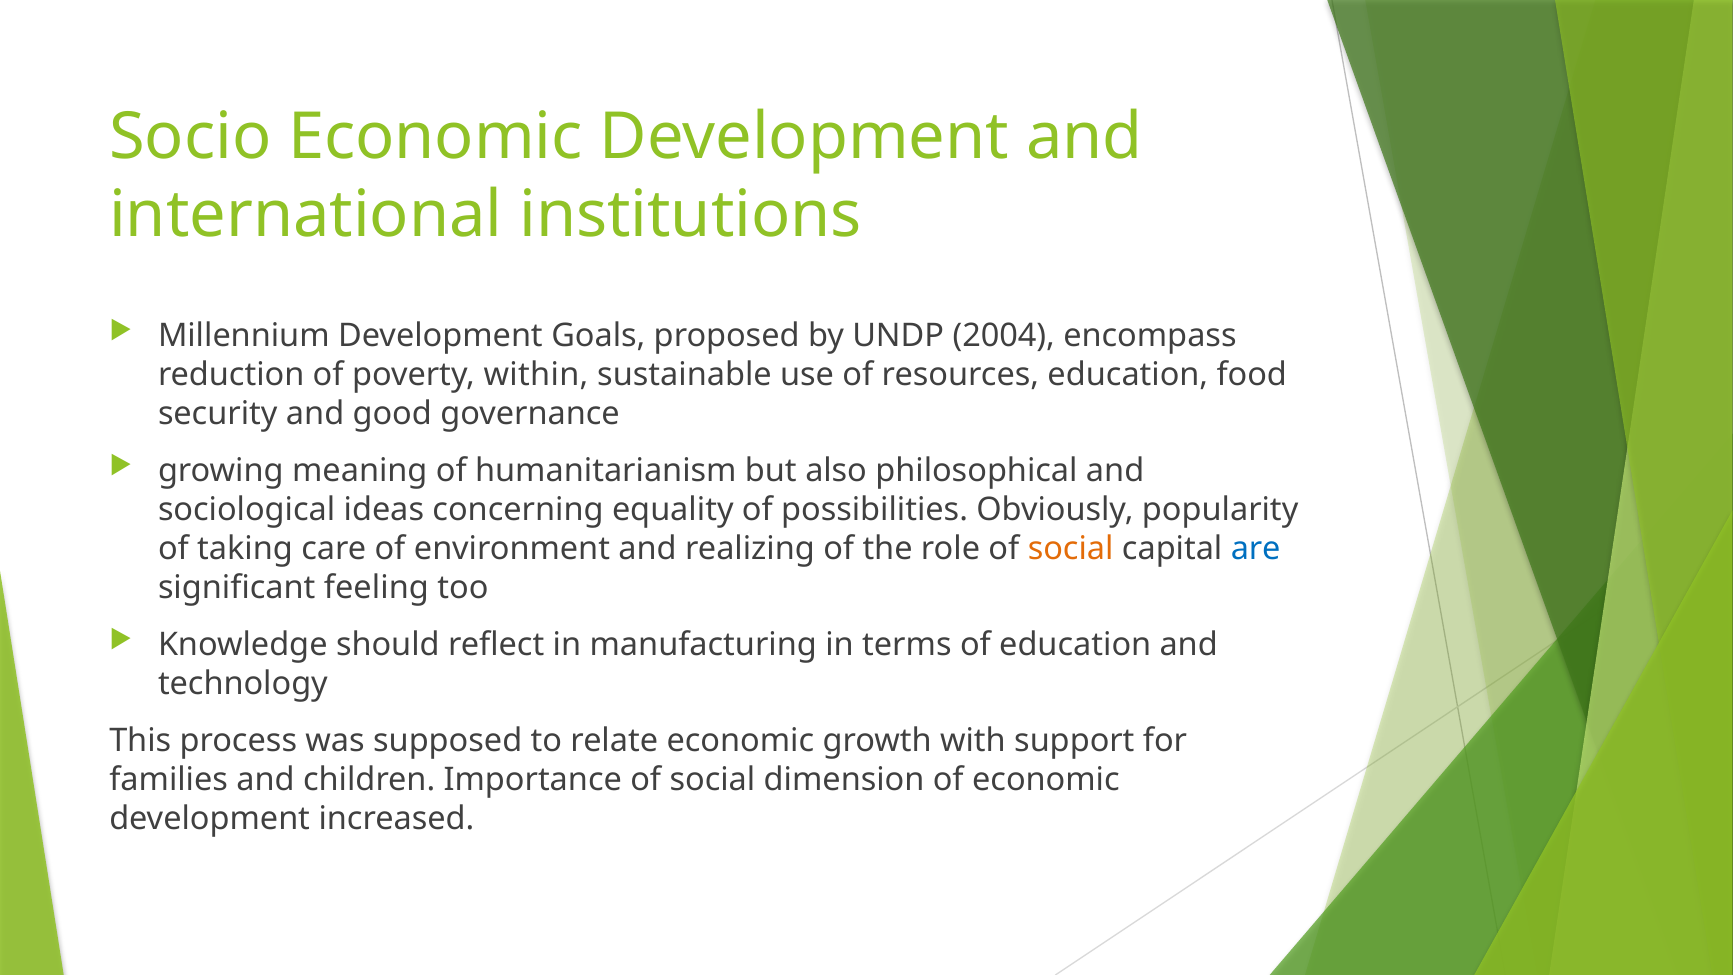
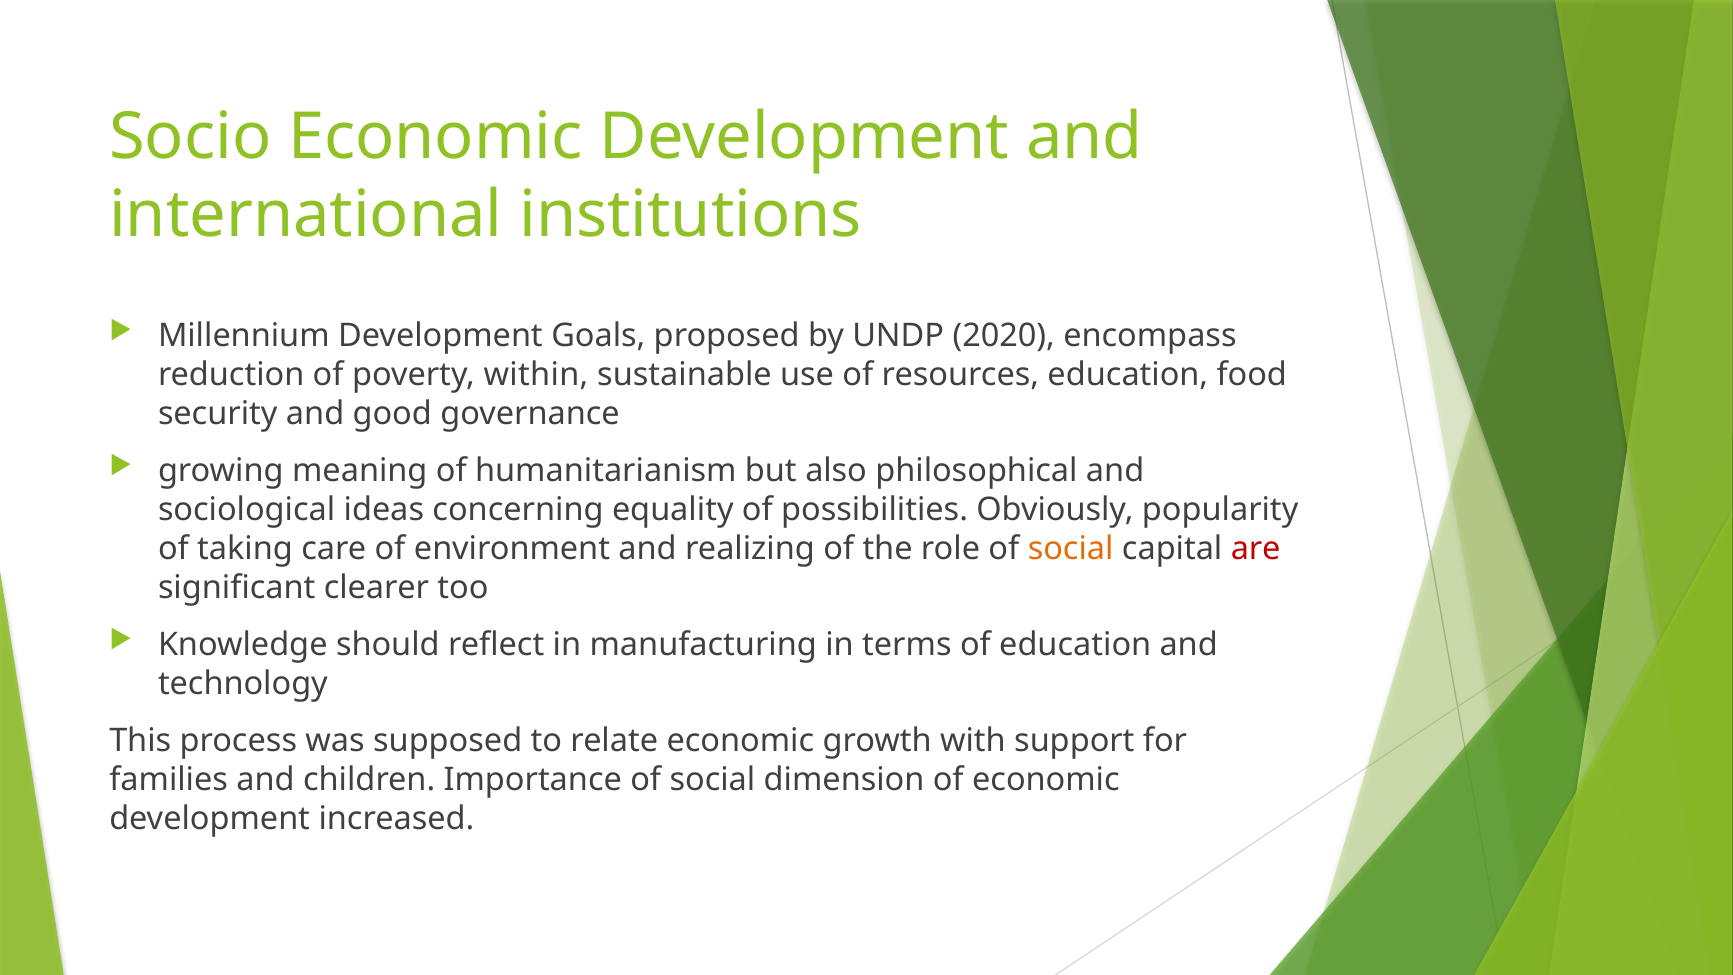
2004: 2004 -> 2020
are colour: blue -> red
feeling: feeling -> clearer
